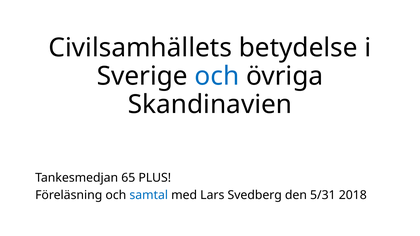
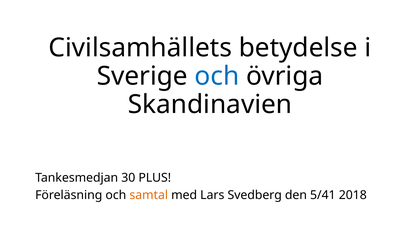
65: 65 -> 30
samtal colour: blue -> orange
5/31: 5/31 -> 5/41
